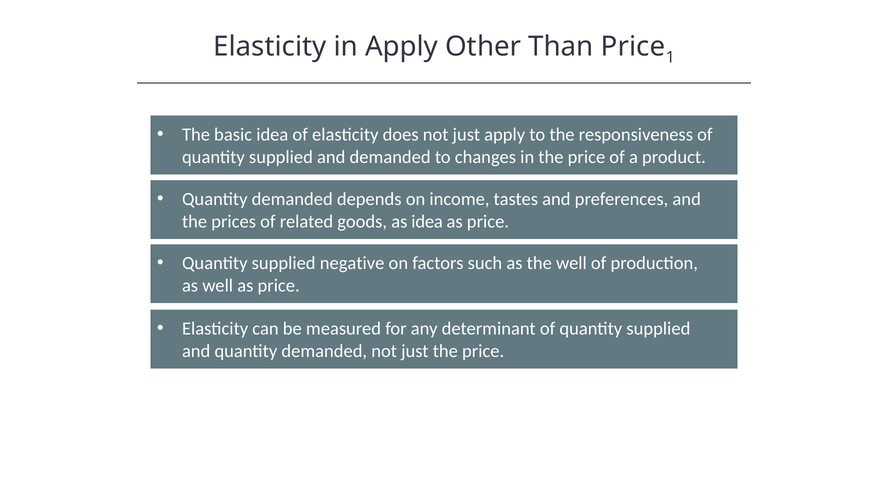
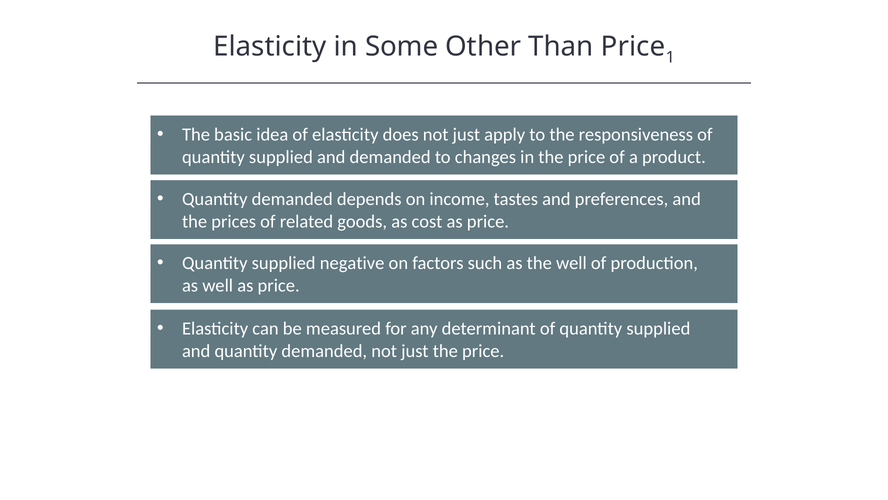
in Apply: Apply -> Some
as idea: idea -> cost
